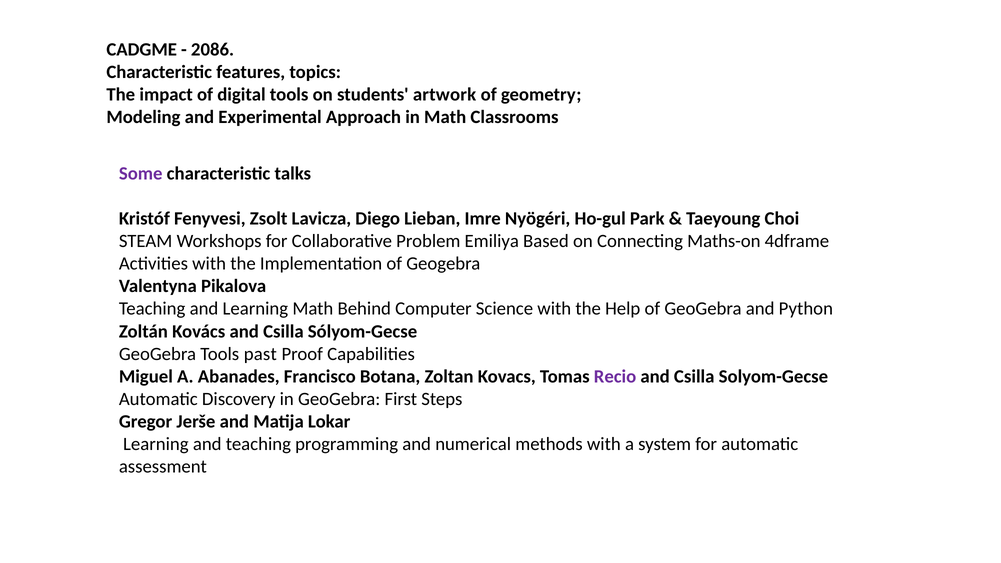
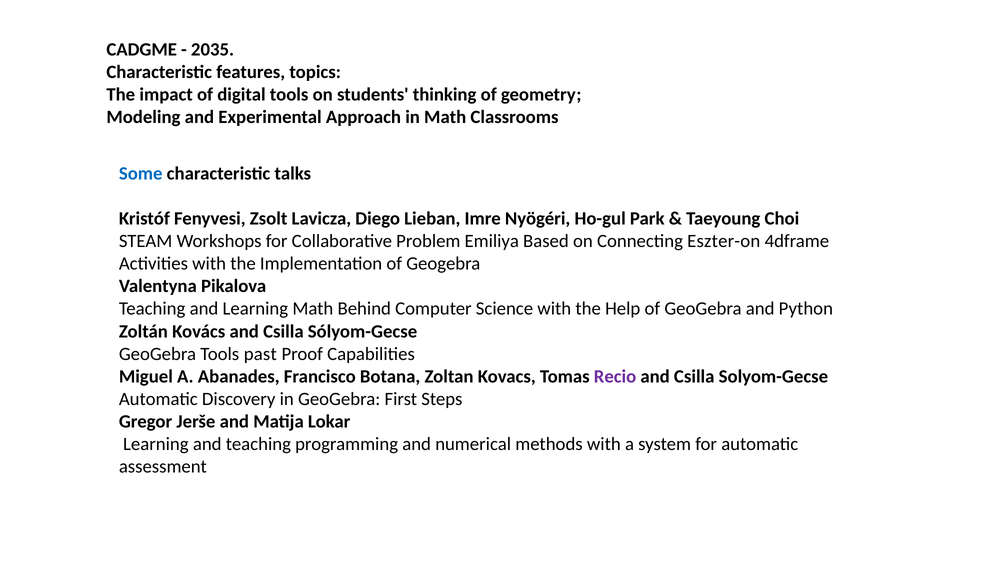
2086: 2086 -> 2035
artwork: artwork -> thinking
Some colour: purple -> blue
Maths-on: Maths-on -> Eszter-on
